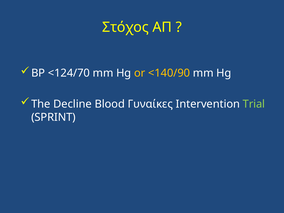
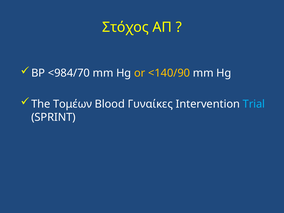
<124/70: <124/70 -> <984/70
Decline: Decline -> Τομέων
Trial colour: light green -> light blue
